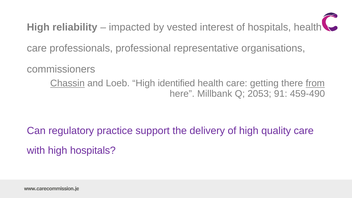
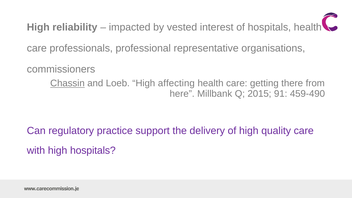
identified: identified -> affecting
from underline: present -> none
2053: 2053 -> 2015
